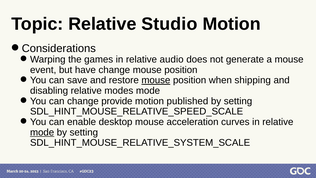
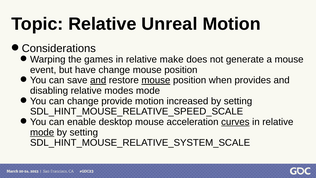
Studio: Studio -> Unreal
audio: audio -> make
and at (98, 80) underline: none -> present
shipping: shipping -> provides
published: published -> increased
curves underline: none -> present
